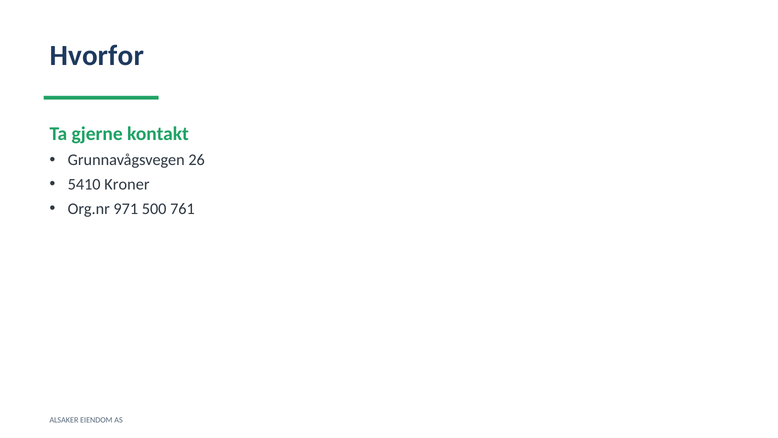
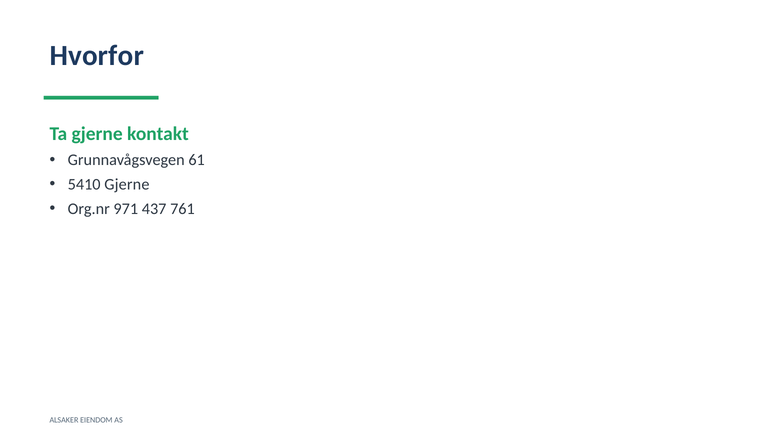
26: 26 -> 61
5410 Kroner: Kroner -> Gjerne
500: 500 -> 437
